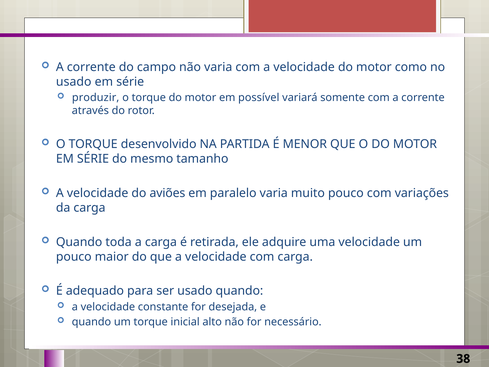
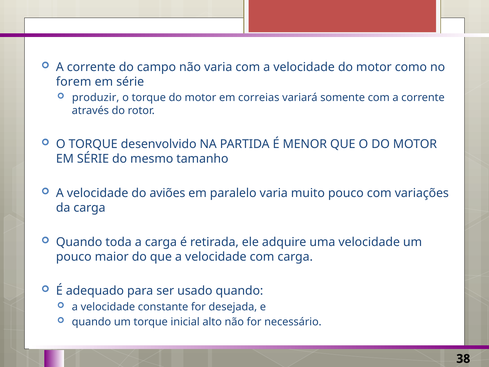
usado at (74, 82): usado -> forem
possível: possível -> correias
